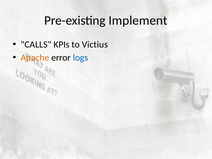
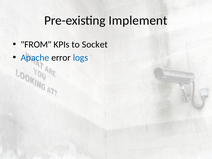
CALLS: CALLS -> FROM
Victius: Victius -> Socket
Apache colour: orange -> blue
